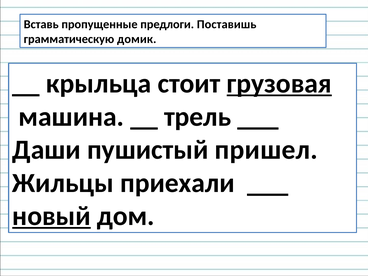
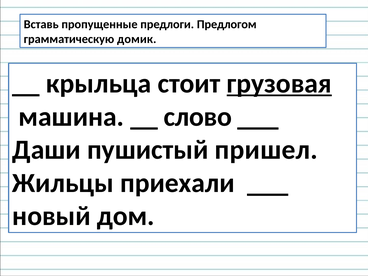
Поставишь: Поставишь -> Предлогом
трель: трель -> слово
новый underline: present -> none
